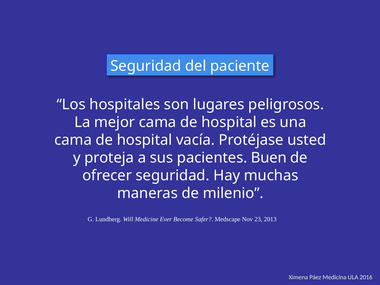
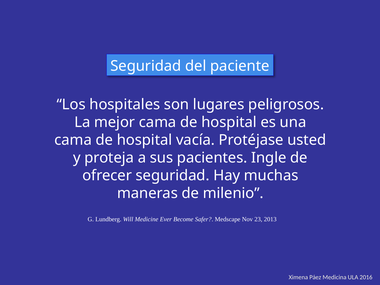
Buen: Buen -> Ingle
